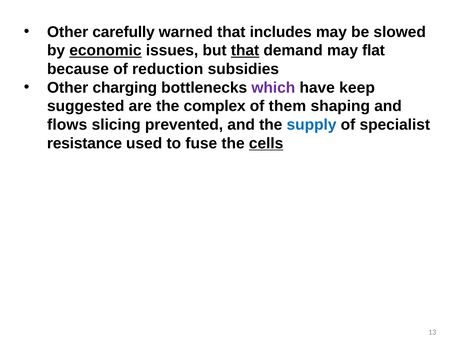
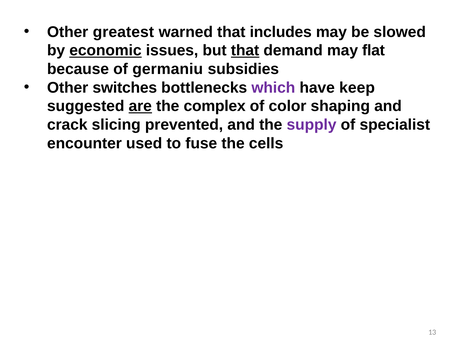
carefully: carefully -> greatest
reduction: reduction -> germaniu
charging: charging -> switches
are underline: none -> present
them: them -> color
flows: flows -> crack
supply colour: blue -> purple
resistance: resistance -> encounter
cells underline: present -> none
